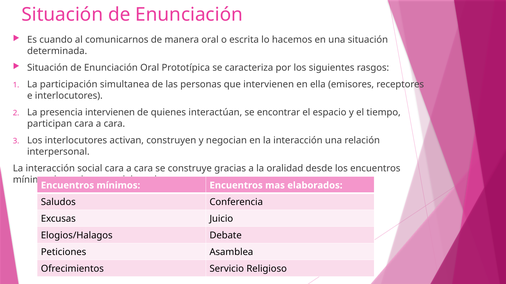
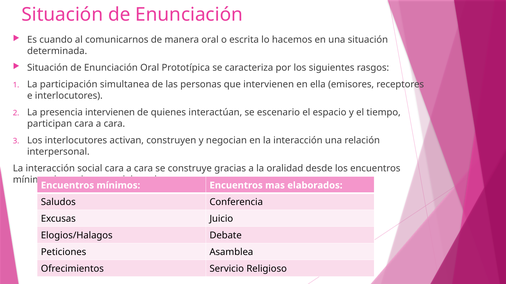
encontrar: encontrar -> escenario
